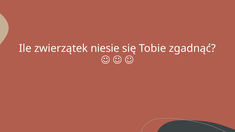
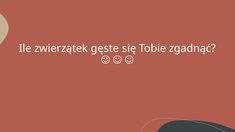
niesie: niesie -> gęste
